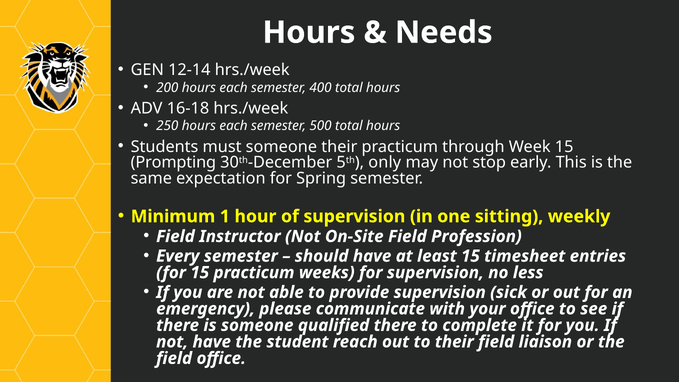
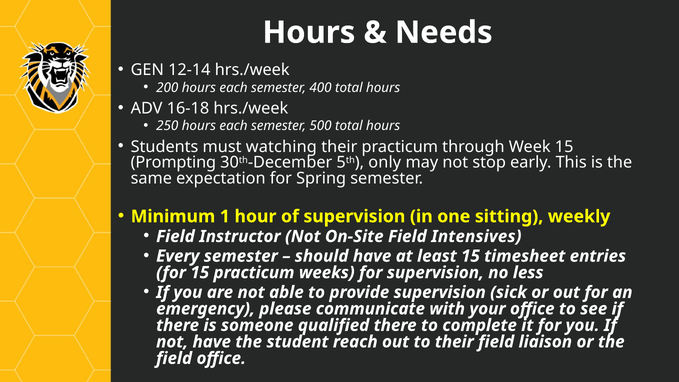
must someone: someone -> watching
Profession: Profession -> Intensives
